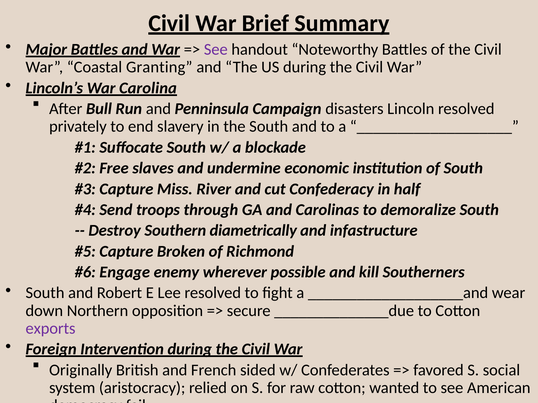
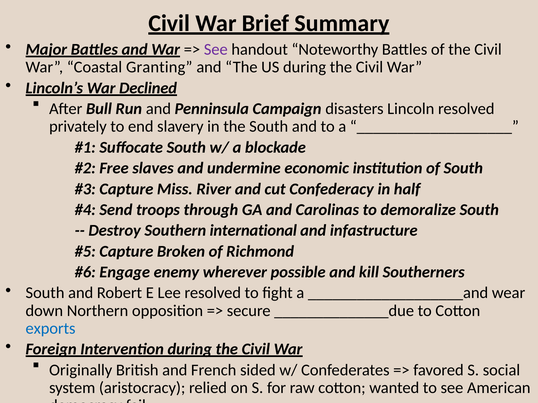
Carolina: Carolina -> Declined
diametrically: diametrically -> international
exports colour: purple -> blue
